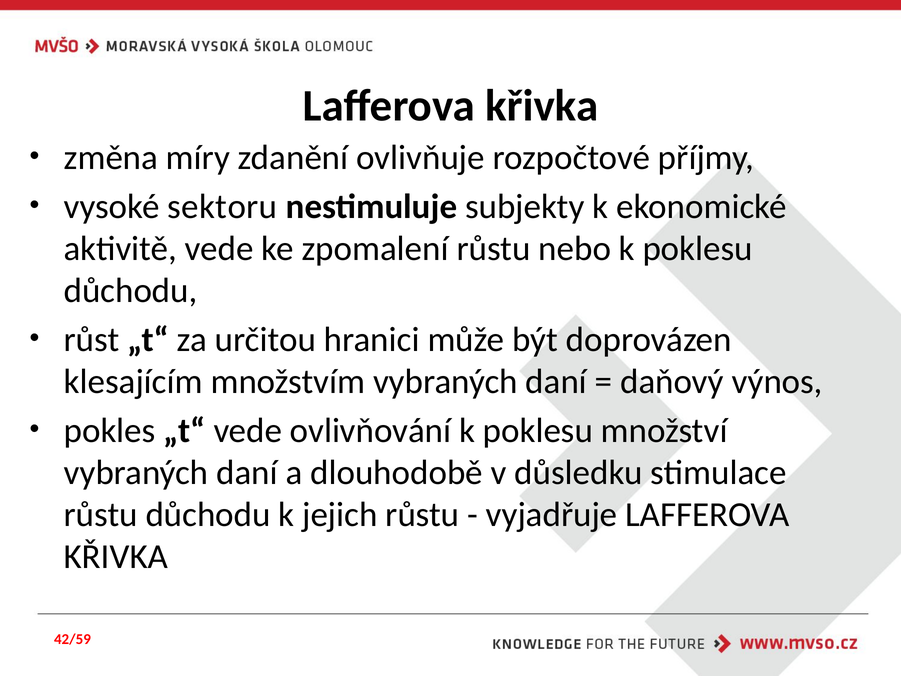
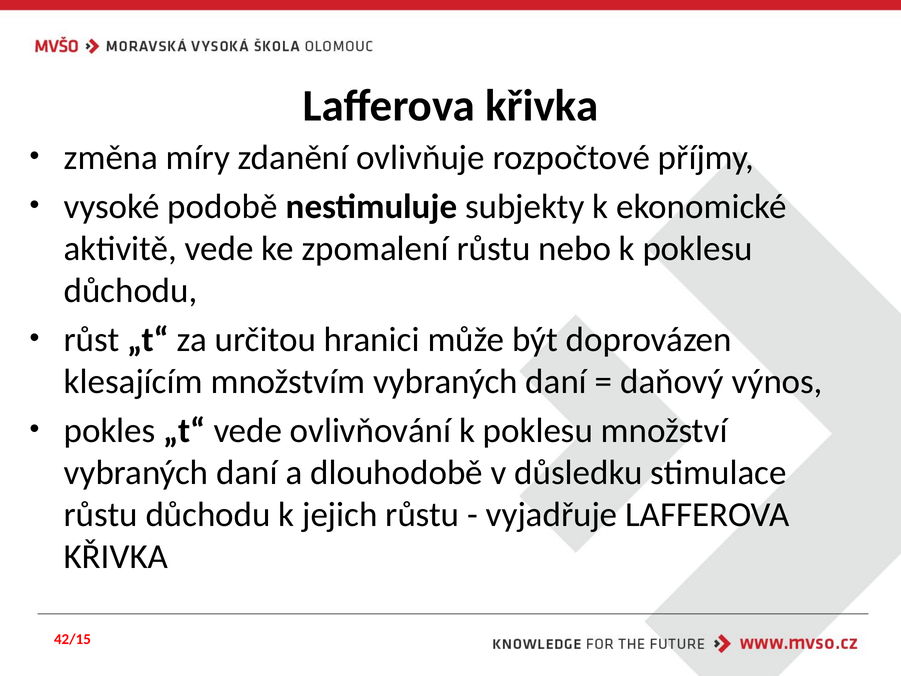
sektoru: sektoru -> podobě
42/59: 42/59 -> 42/15
